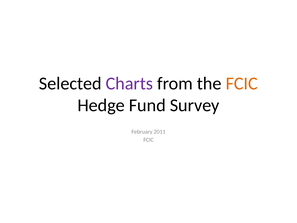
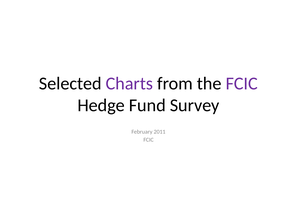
FCIC at (242, 83) colour: orange -> purple
